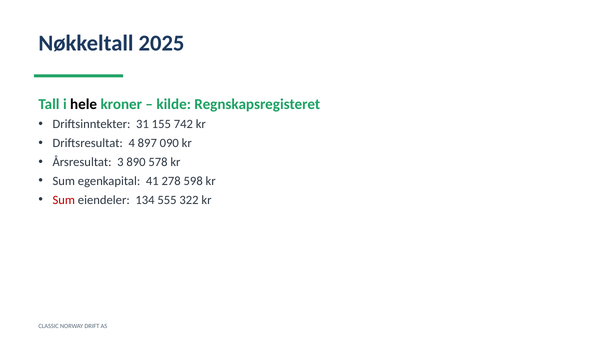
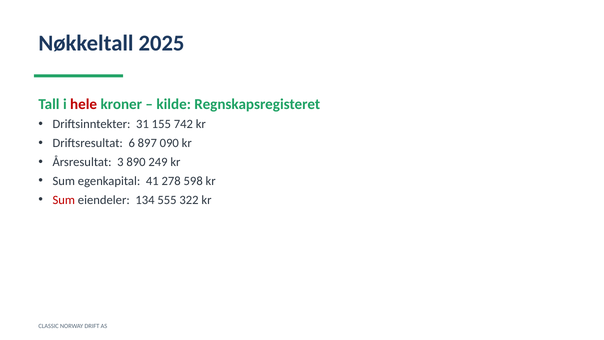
hele colour: black -> red
4: 4 -> 6
578: 578 -> 249
